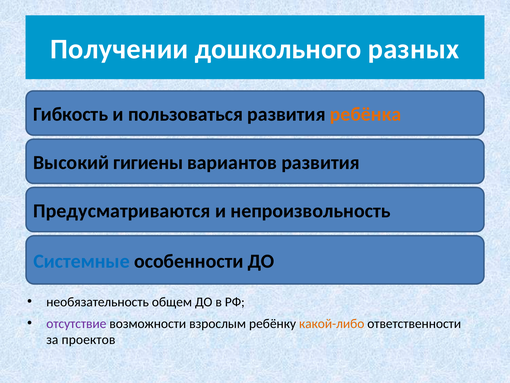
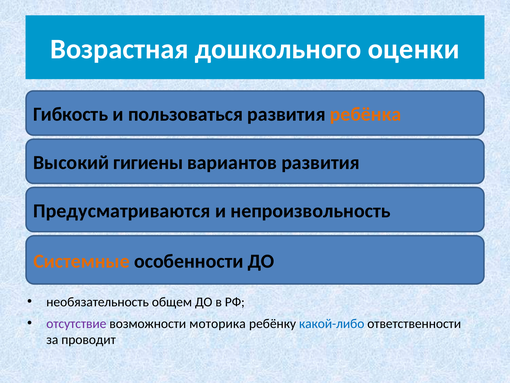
Получении: Получении -> Возрастная
разных: разных -> оценки
Системные colour: blue -> orange
взрослым: взрослым -> моторика
какой-либо colour: orange -> blue
проектов: проектов -> проводит
